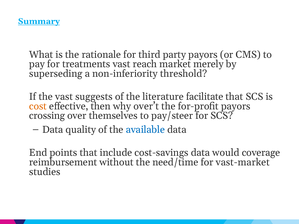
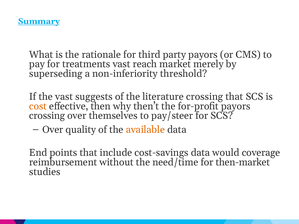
literature facilitate: facilitate -> crossing
over’t: over’t -> then’t
Data at (53, 130): Data -> Over
available colour: blue -> orange
vast-market: vast-market -> then-market
